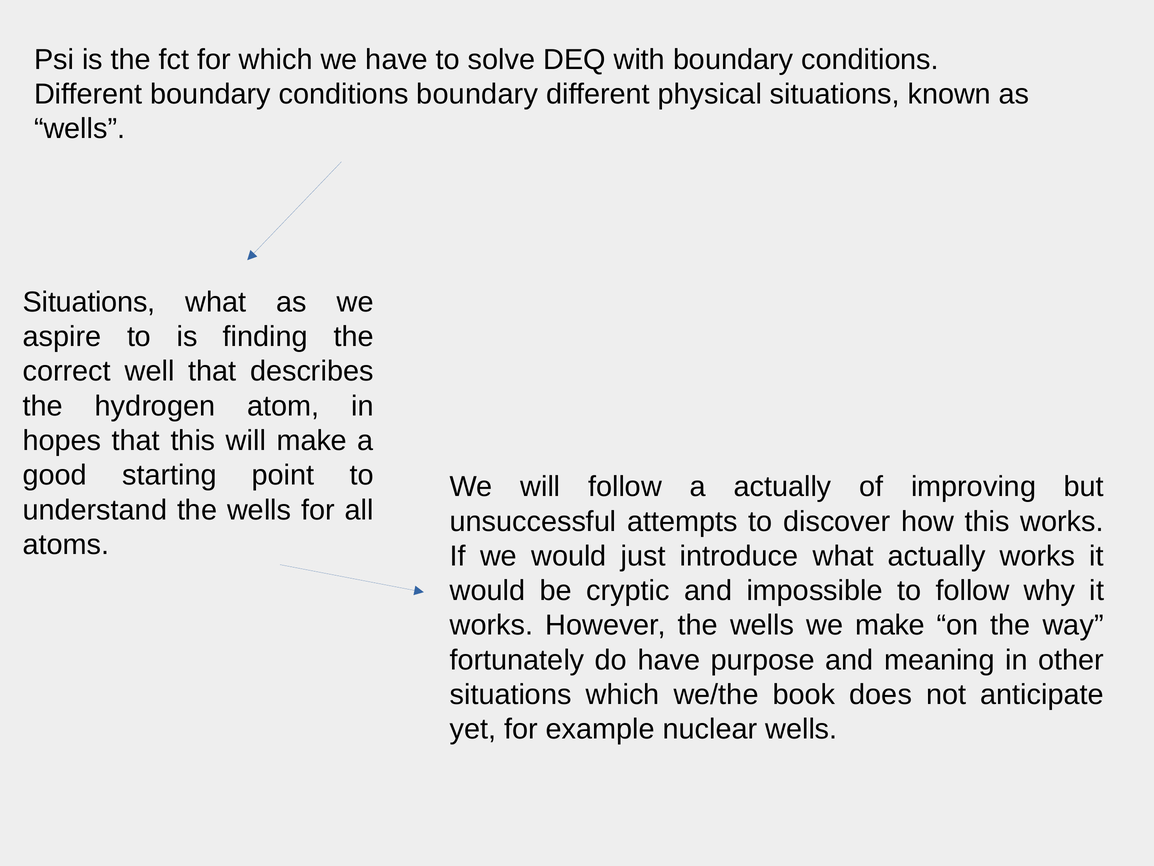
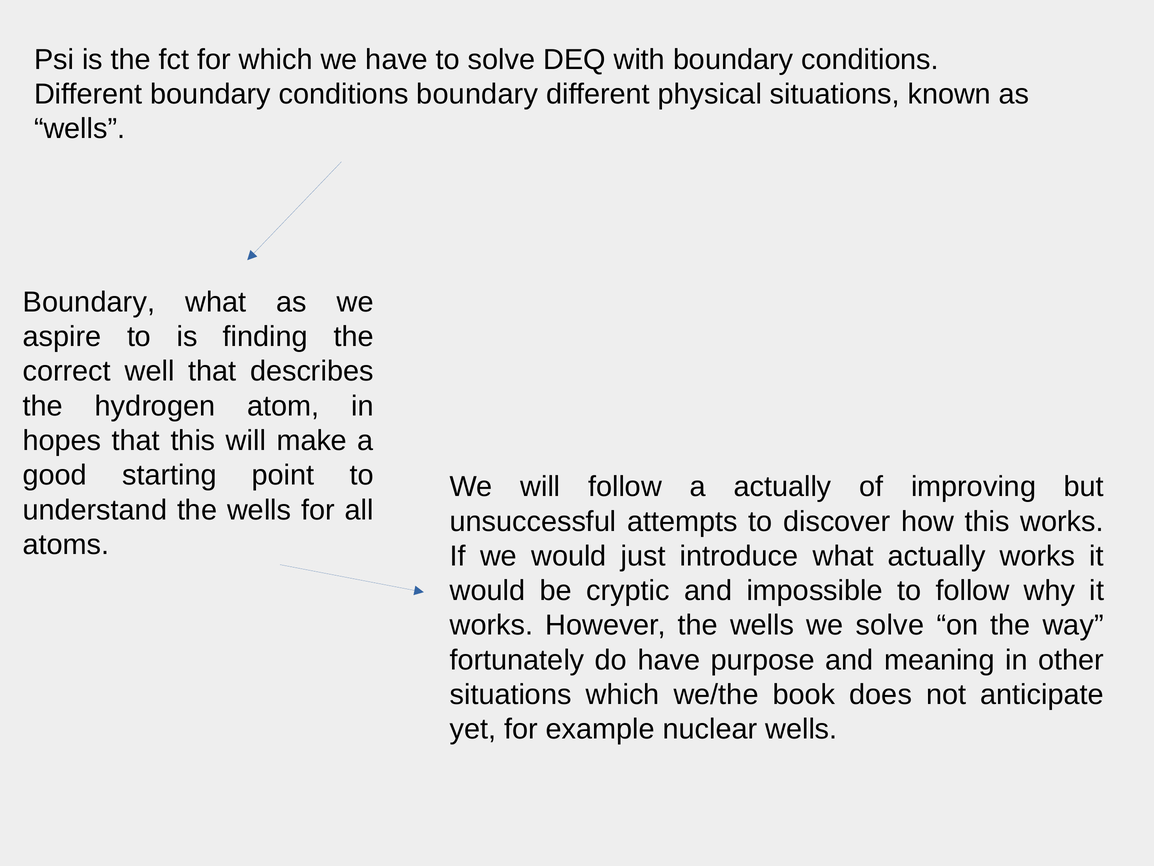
Situations at (89, 302): Situations -> Boundary
we make: make -> solve
